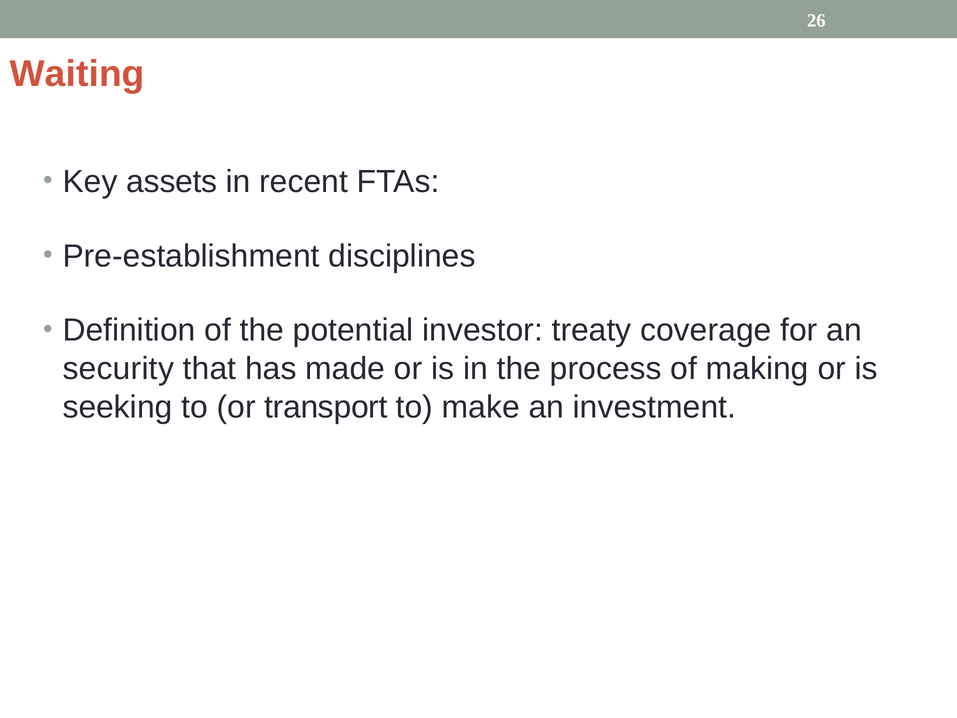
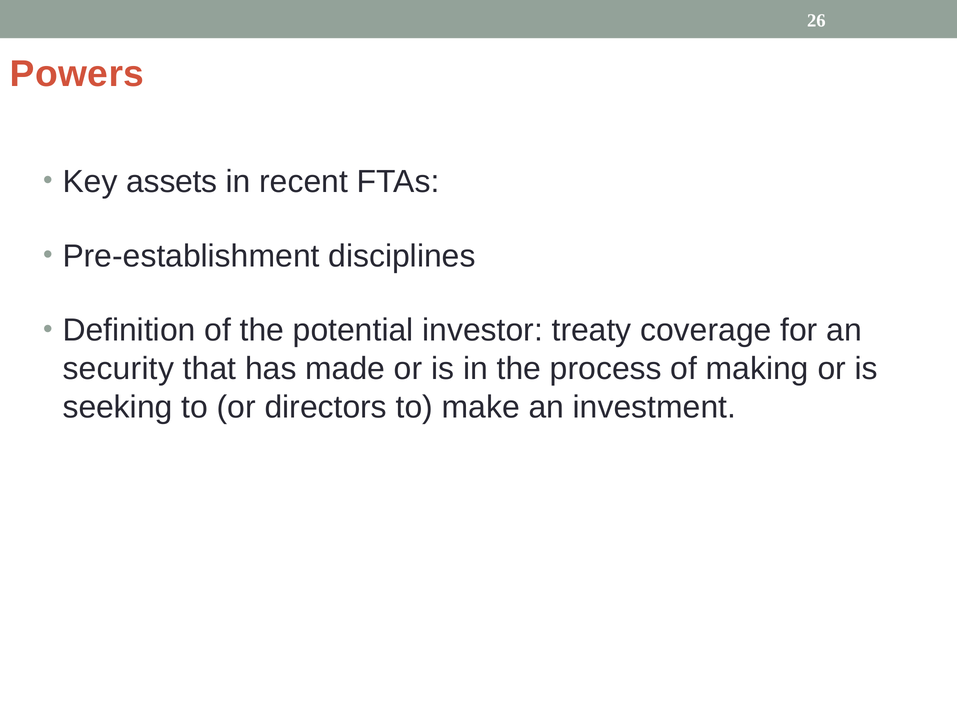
Waiting: Waiting -> Powers
transport: transport -> directors
